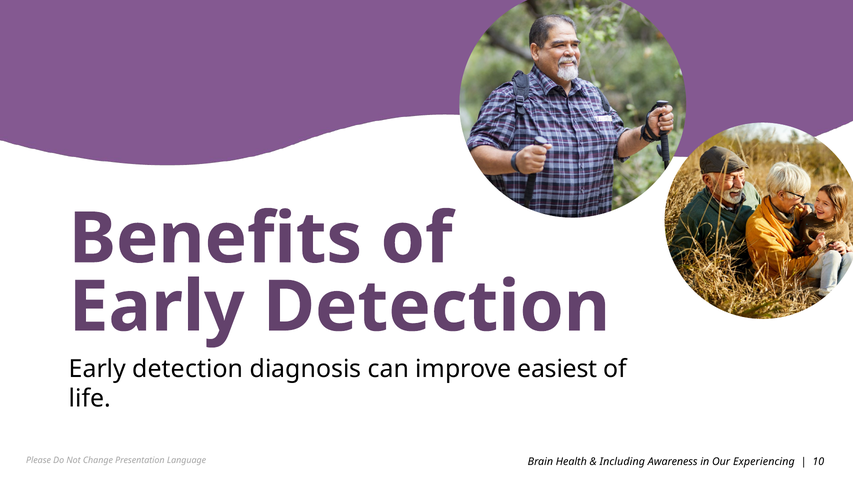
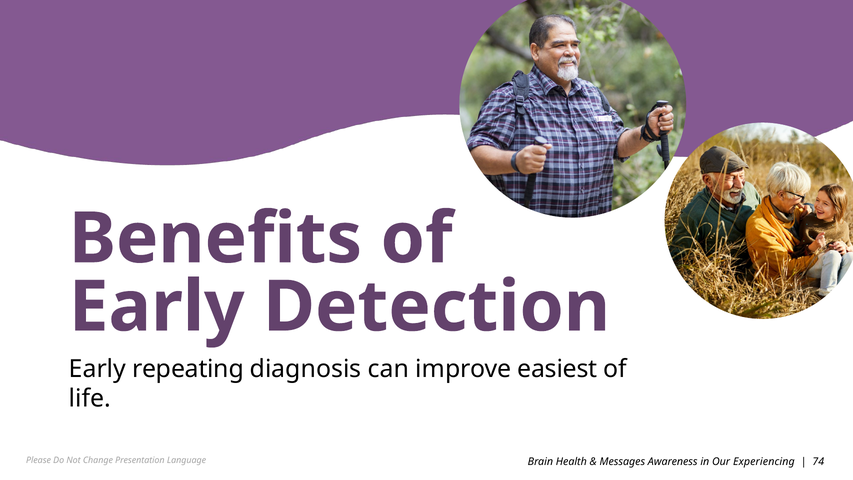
detection at (188, 369): detection -> repeating
Including: Including -> Messages
10: 10 -> 74
